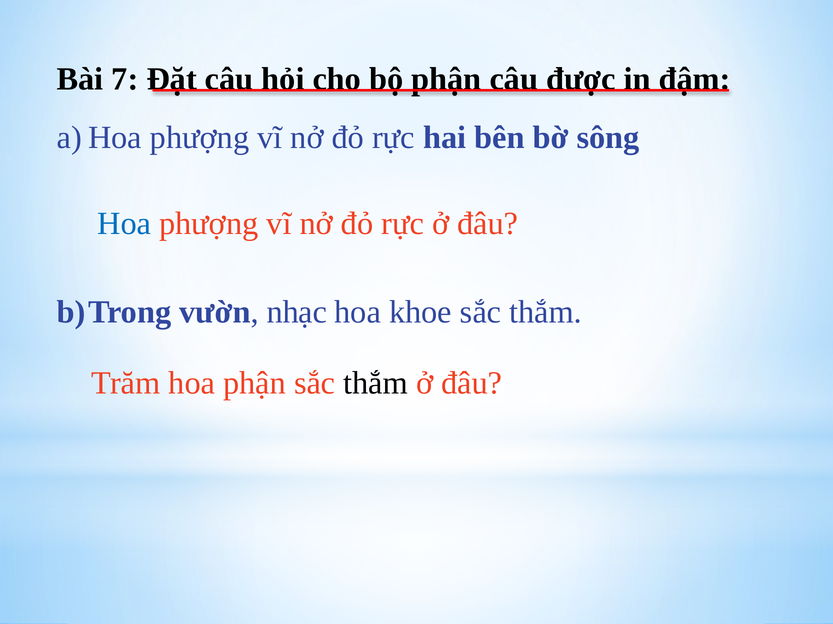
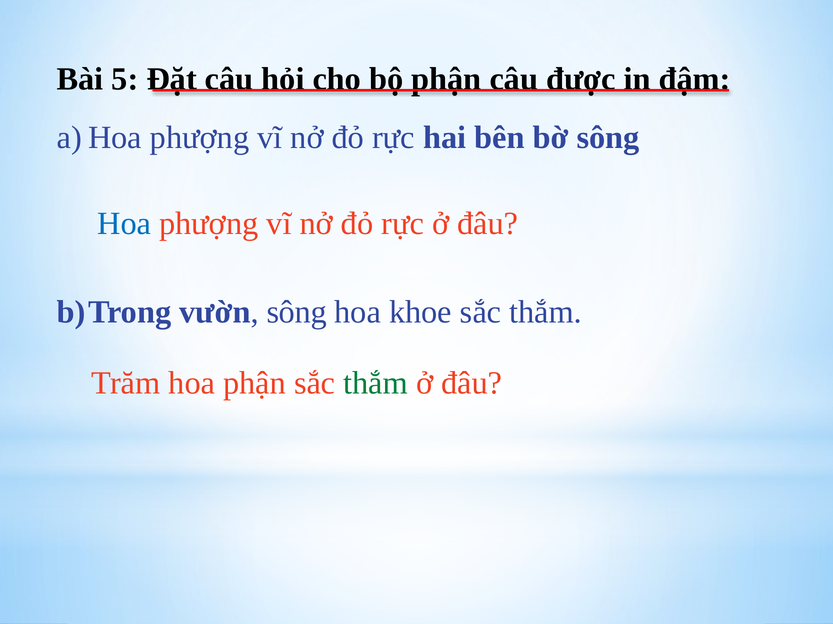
7: 7 -> 5
vườn nhạc: nhạc -> sông
thắm at (376, 383) colour: black -> green
